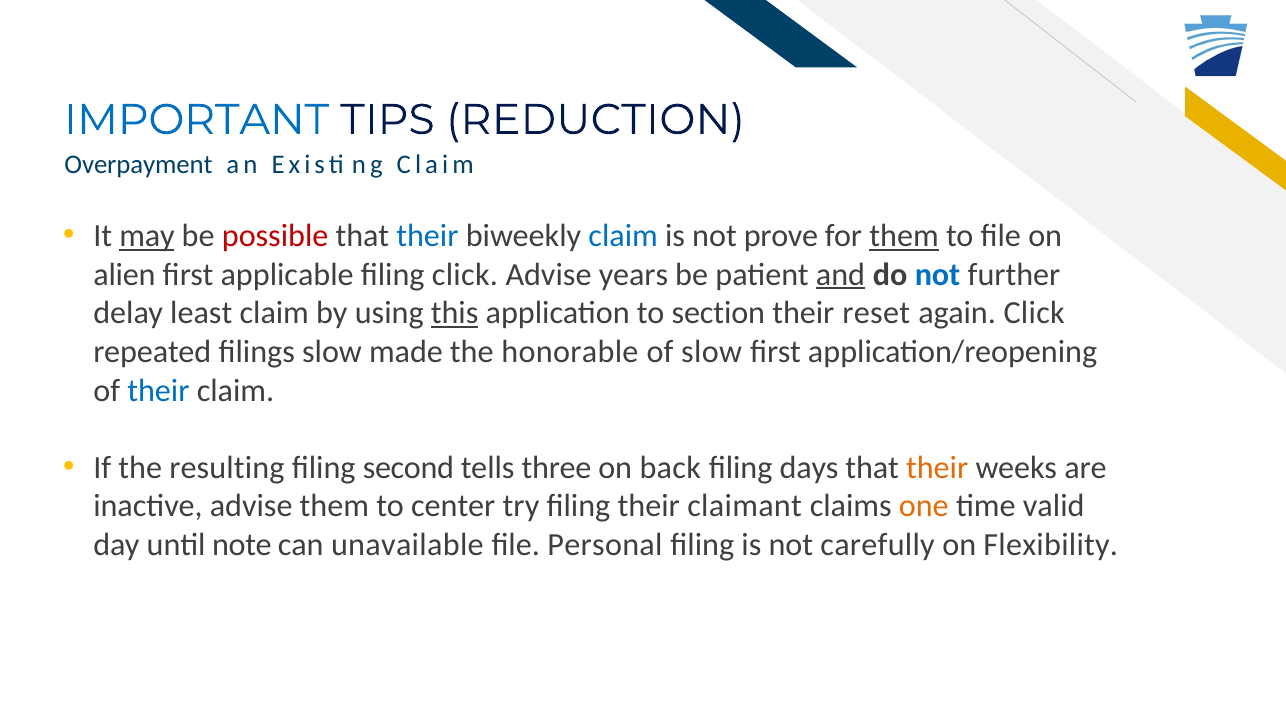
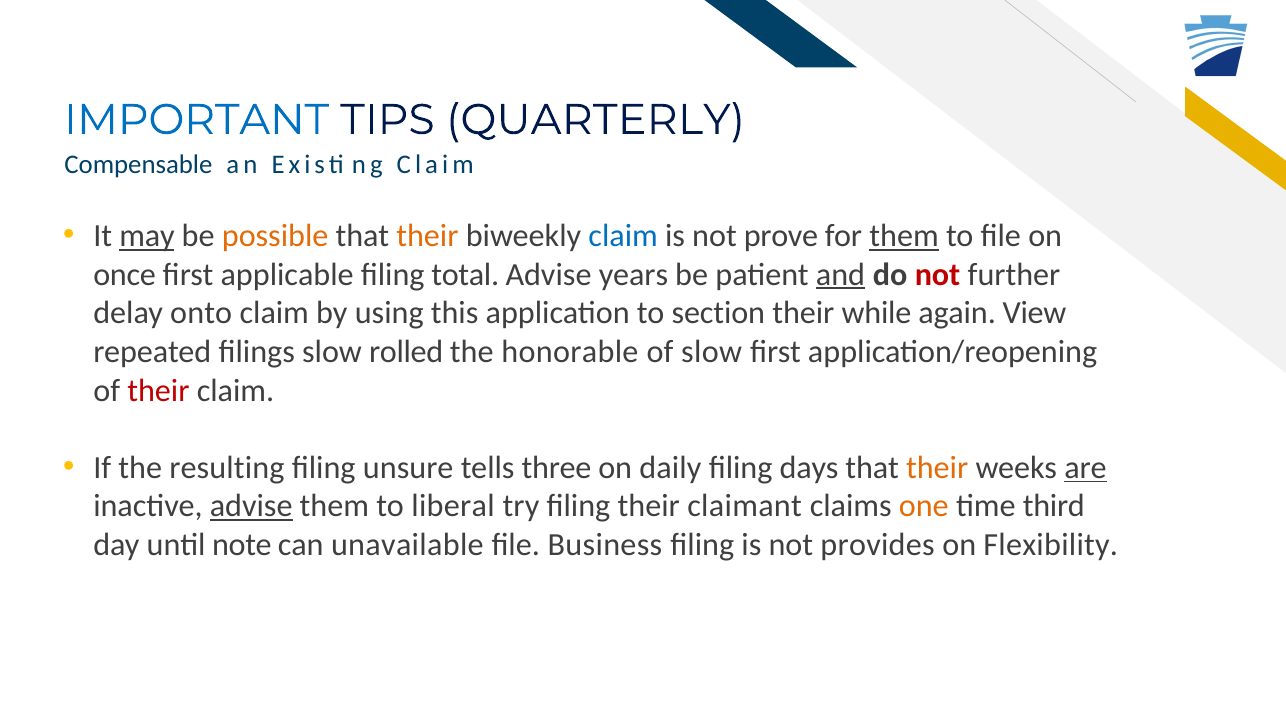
REDUCTION: REDUCTION -> QUARTERLY
Overpayment: Overpayment -> Compensable
possible colour: red -> orange
their at (427, 236) colour: blue -> orange
alien: alien -> once
filing click: click -> total
not at (938, 274) colour: blue -> red
least: least -> onto
this underline: present -> none
reset: reset -> while
again Click: Click -> View
made: made -> rolled
their at (158, 390) colour: blue -> red
second: second -> unsure
back: back -> daily
are underline: none -> present
advise at (251, 506) underline: none -> present
center: center -> liberal
valid: valid -> third
Personal: Personal -> Business
carefully: carefully -> provides
